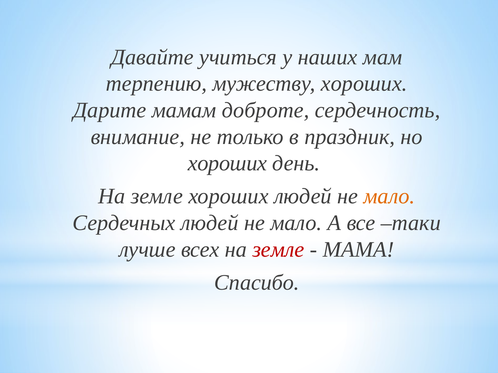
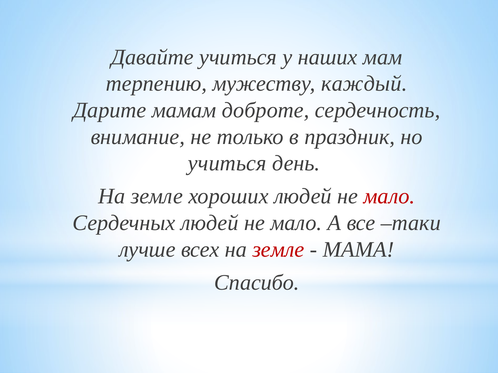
мужеству хороших: хороших -> каждый
хороших at (227, 164): хороших -> учиться
мало at (389, 197) colour: orange -> red
